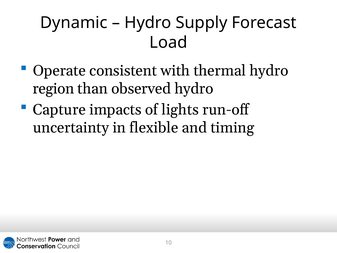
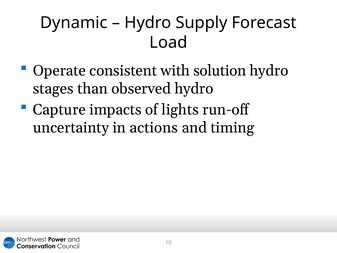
thermal: thermal -> solution
region: region -> stages
flexible: flexible -> actions
